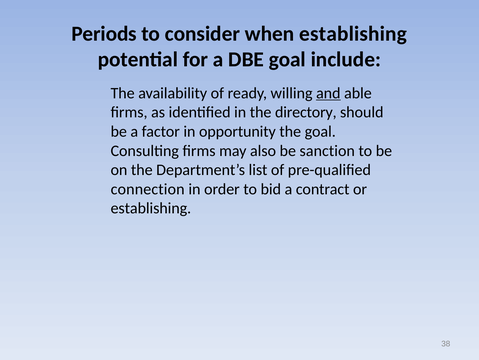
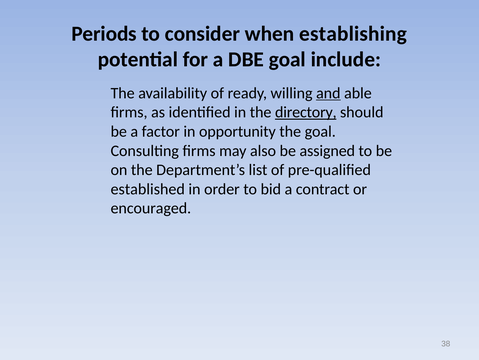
directory underline: none -> present
sanction: sanction -> assigned
connection: connection -> established
establishing at (151, 208): establishing -> encouraged
